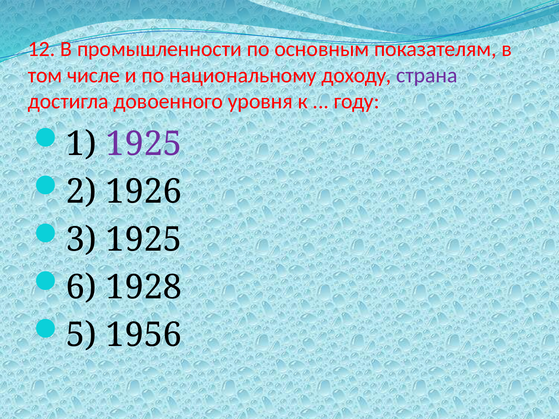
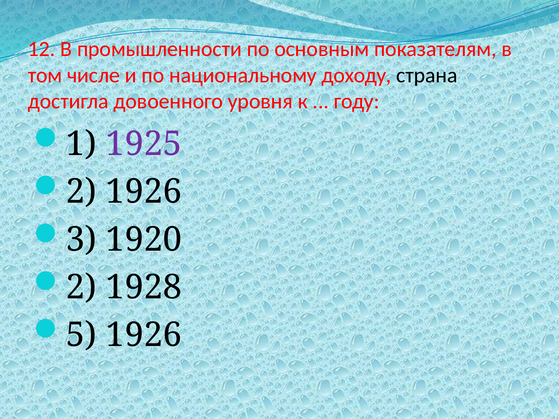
страна colour: purple -> black
3 1925: 1925 -> 1920
6 at (81, 287): 6 -> 2
5 1956: 1956 -> 1926
